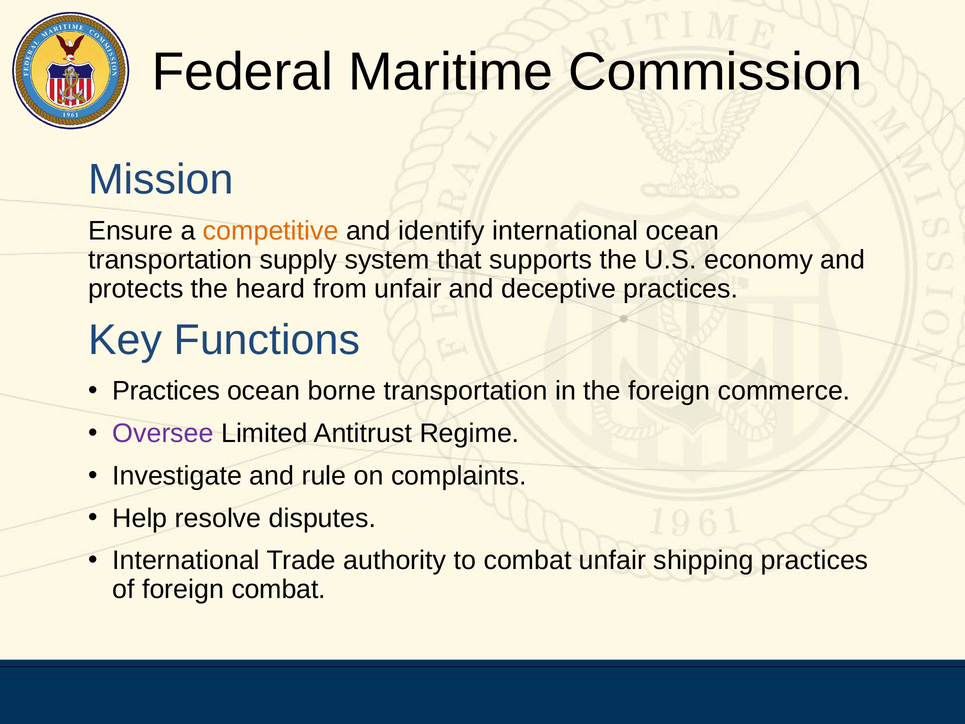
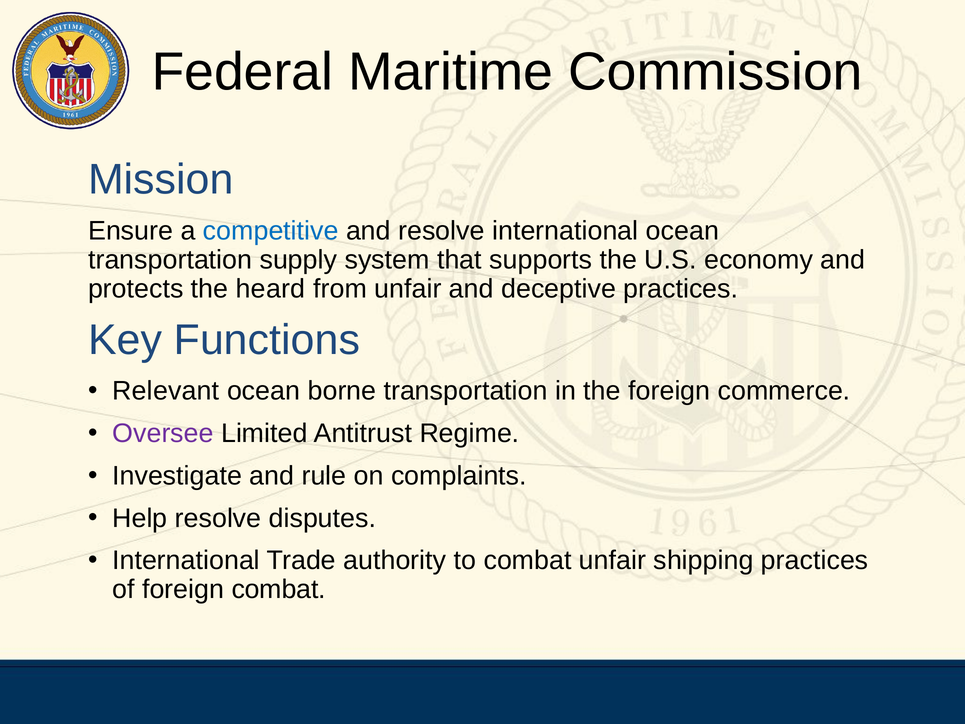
competitive colour: orange -> blue
and identify: identify -> resolve
Practices at (166, 391): Practices -> Relevant
